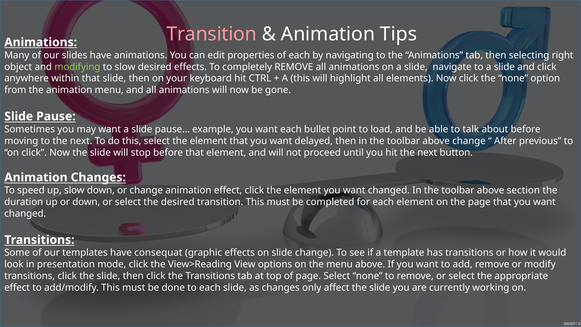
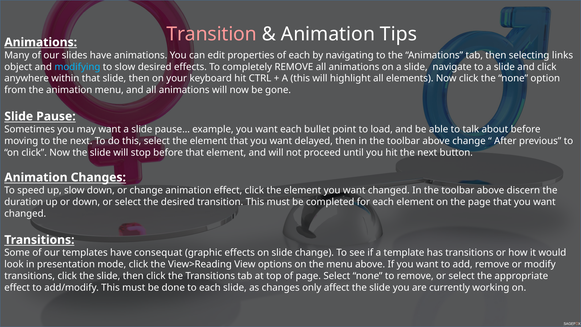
right: right -> links
modifying colour: light green -> light blue
section: section -> discern
